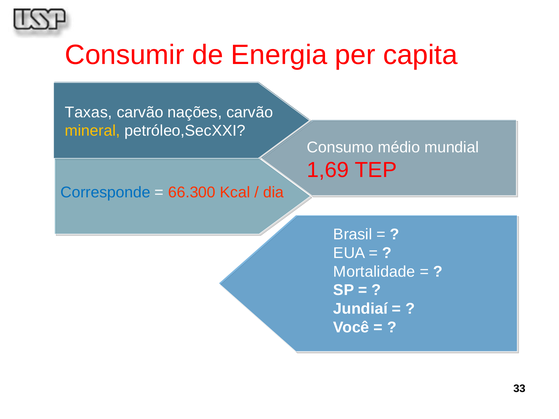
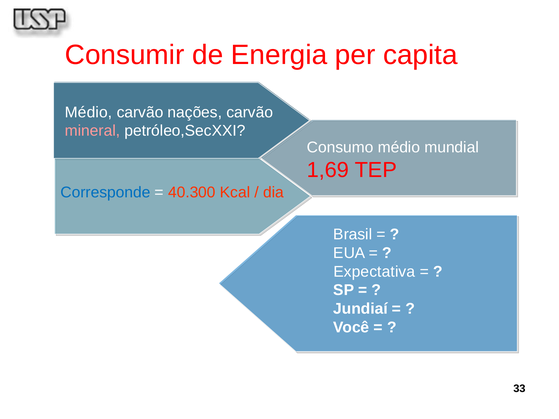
Taxas at (89, 112): Taxas -> Médio
mineral colour: yellow -> pink
66.300: 66.300 -> 40.300
Mortalidade: Mortalidade -> Expectativa
